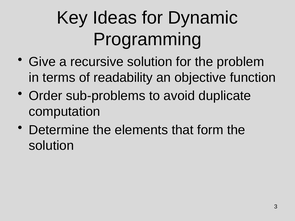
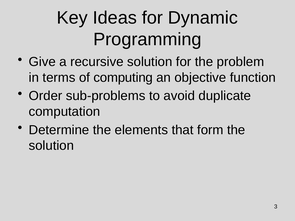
readability: readability -> computing
